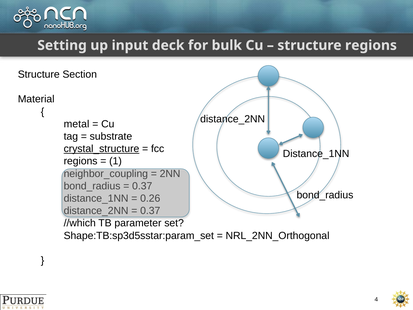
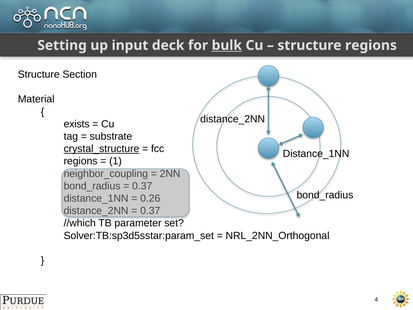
bulk underline: none -> present
metal: metal -> exists
Shape:TB:sp3d5sstar:param_set: Shape:TB:sp3d5sstar:param_set -> Solver:TB:sp3d5sstar:param_set
